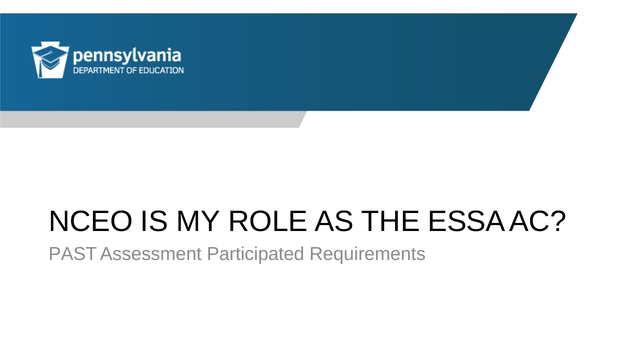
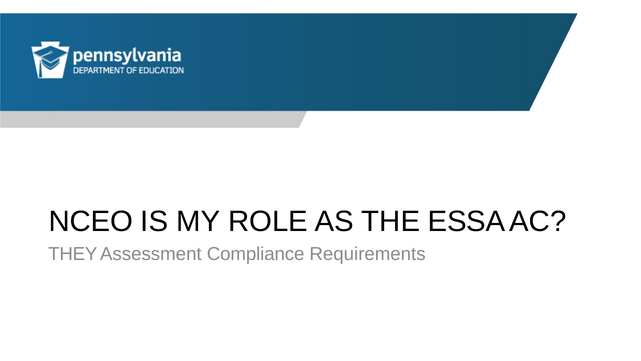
PAST: PAST -> THEY
Participated: Participated -> Compliance
